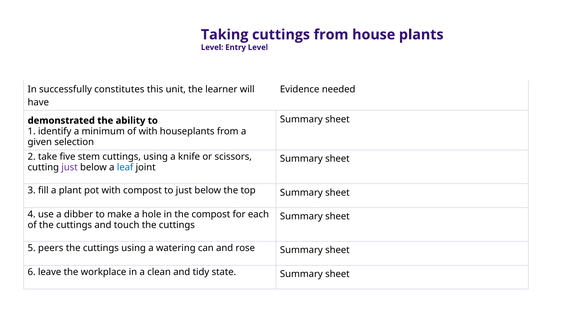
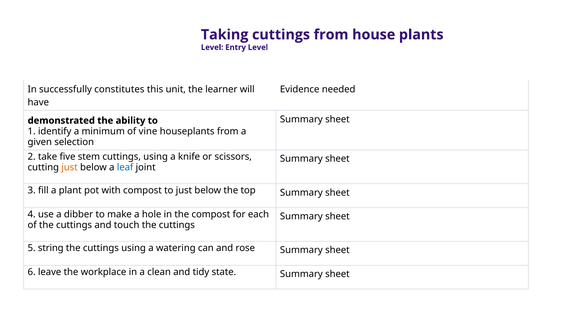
of with: with -> vine
just at (70, 167) colour: purple -> orange
peers: peers -> string
